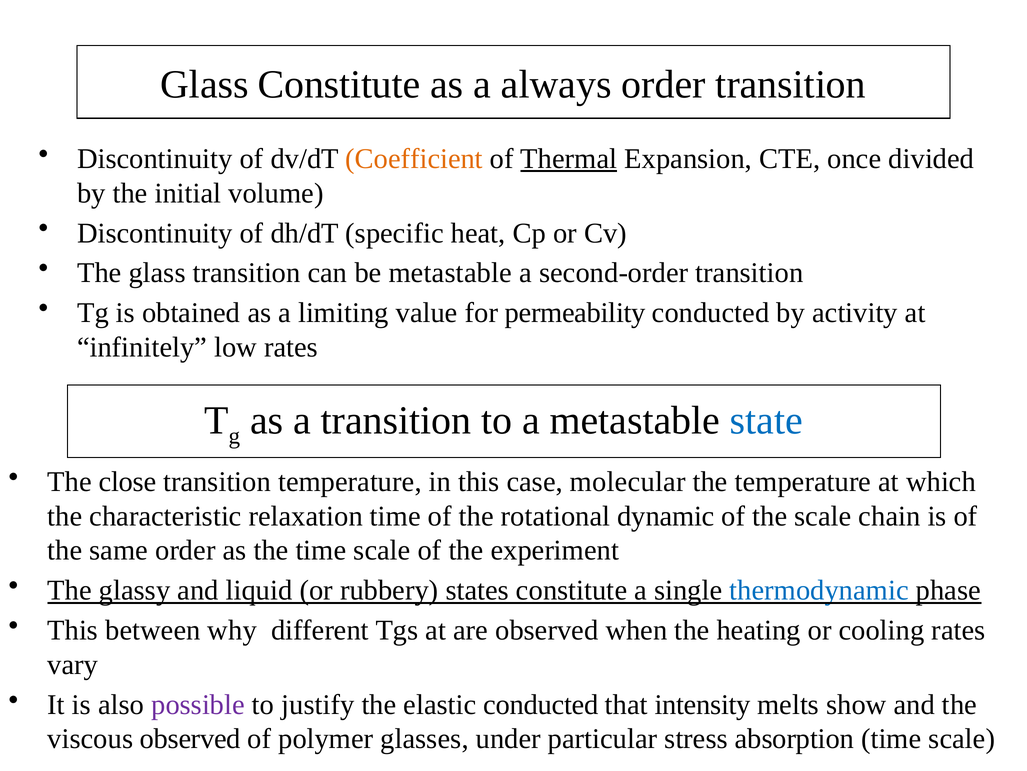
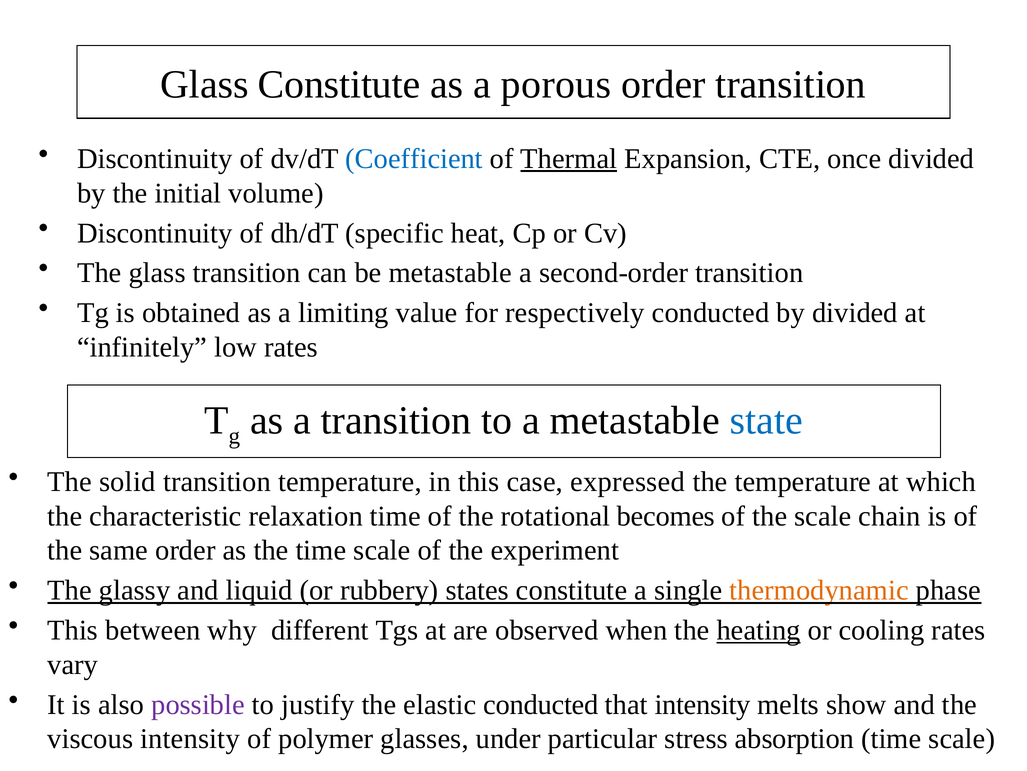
always: always -> porous
Coefficient colour: orange -> blue
permeability: permeability -> respectively
by activity: activity -> divided
close: close -> solid
molecular: molecular -> expressed
dynamic: dynamic -> becomes
thermodynamic colour: blue -> orange
heating underline: none -> present
viscous observed: observed -> intensity
